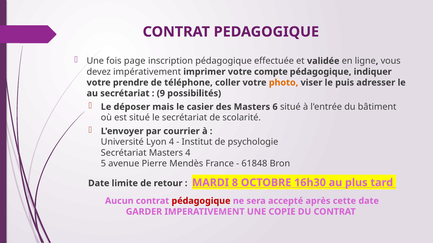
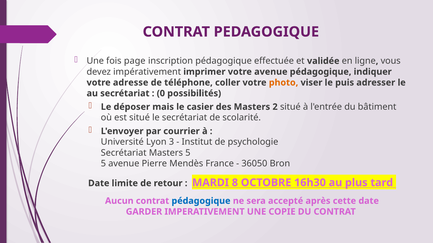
votre compte: compte -> avenue
prendre: prendre -> adresse
9: 9 -> 0
6: 6 -> 2
Lyon 4: 4 -> 3
Masters 4: 4 -> 5
61848: 61848 -> 36050
pédagogique at (201, 201) colour: red -> blue
